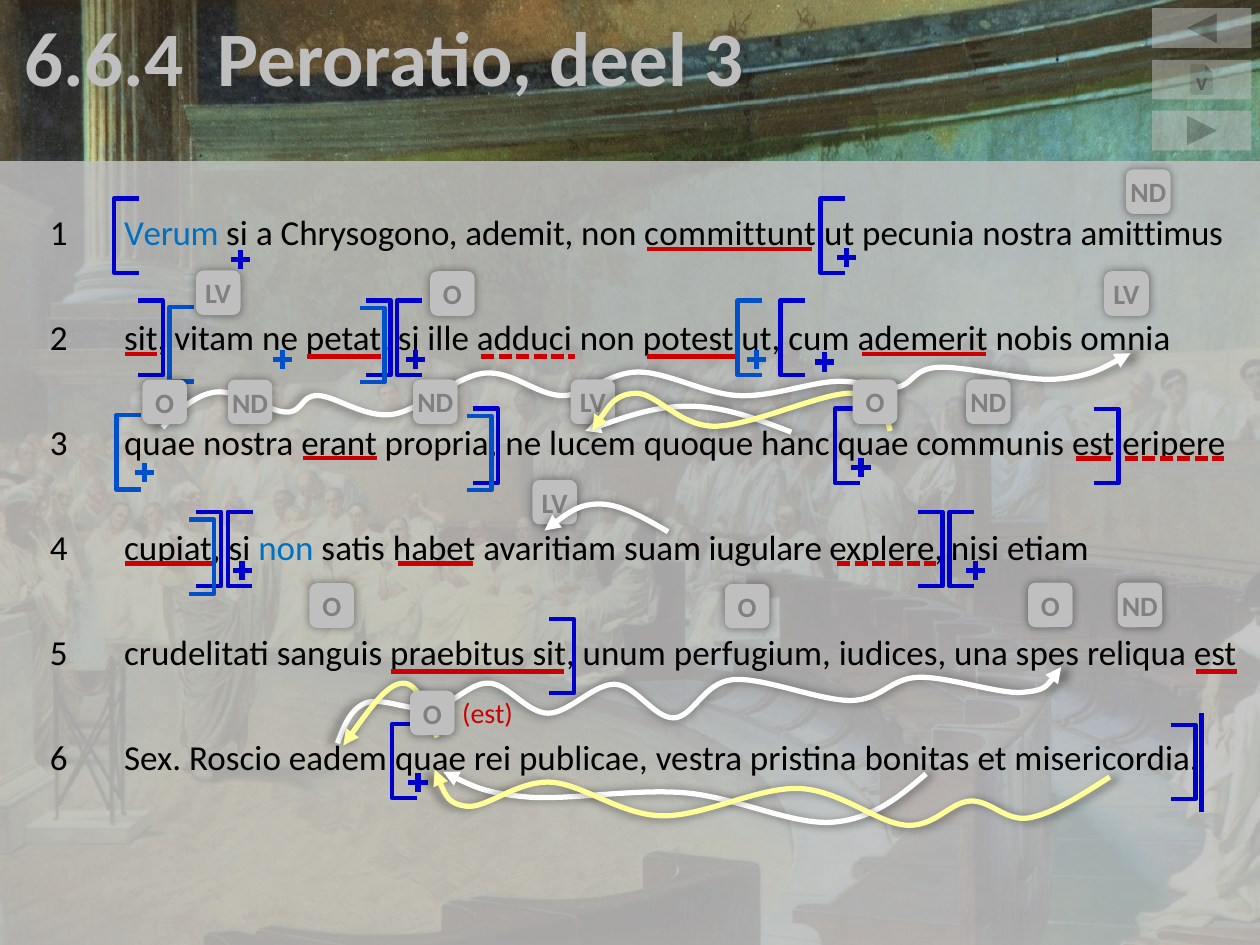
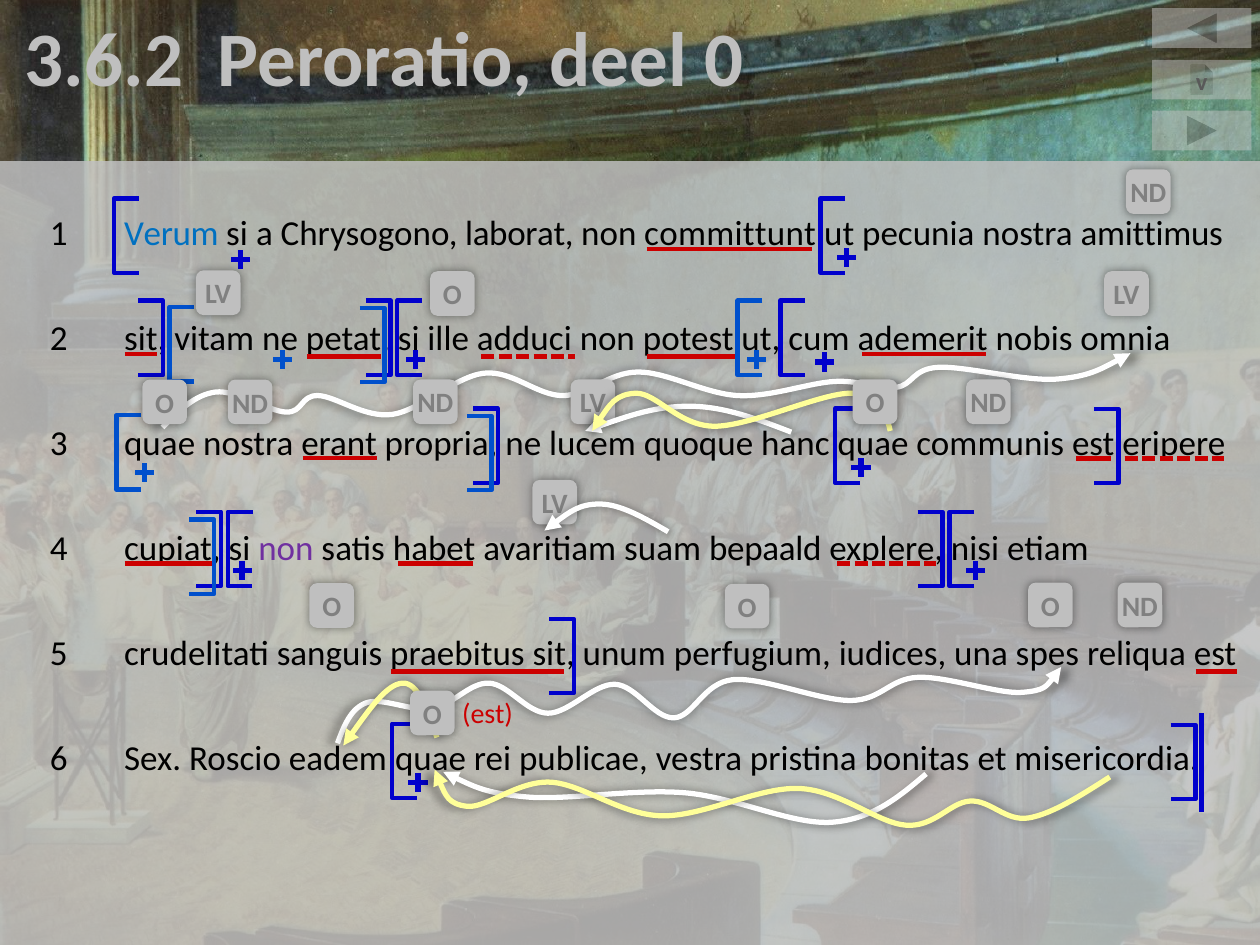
6.6.4: 6.6.4 -> 3.6.2
deel 3: 3 -> 0
ademit: ademit -> laborat
non at (286, 549) colour: blue -> purple
iugulare: iugulare -> bepaald
